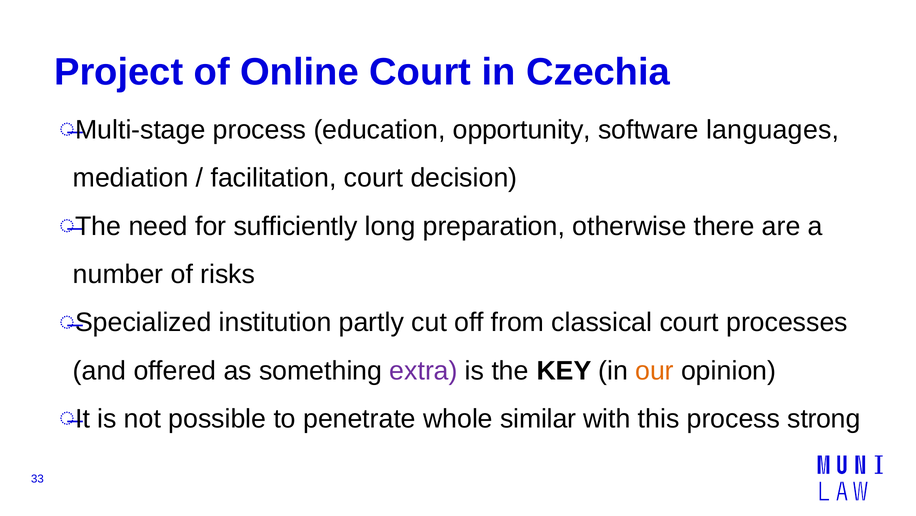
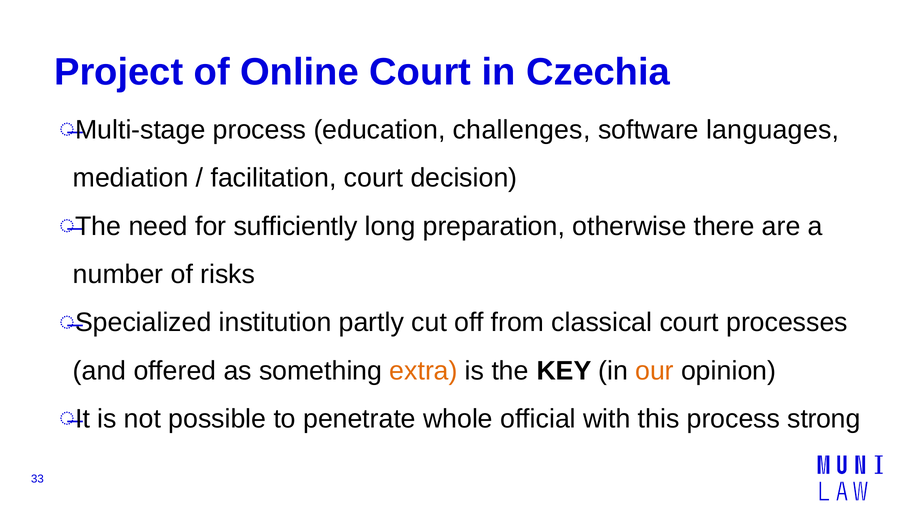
opportunity: opportunity -> challenges
extra colour: purple -> orange
similar: similar -> official
